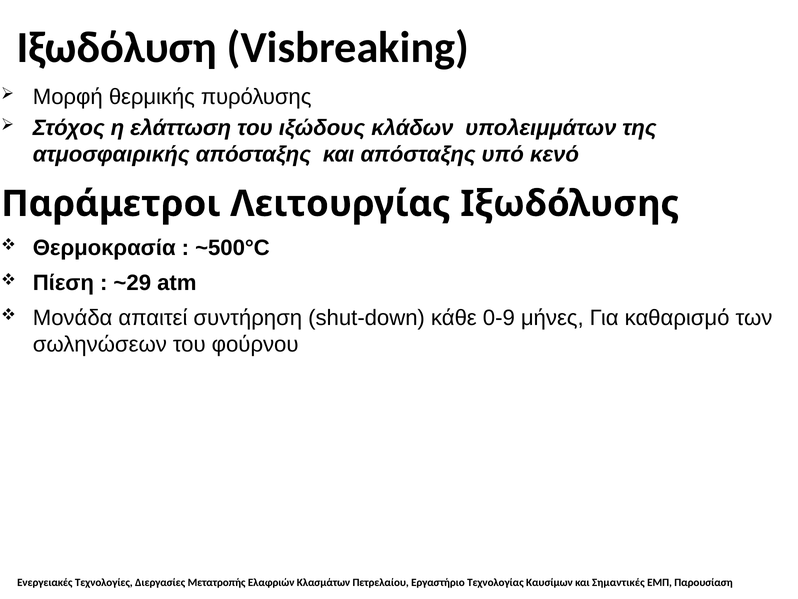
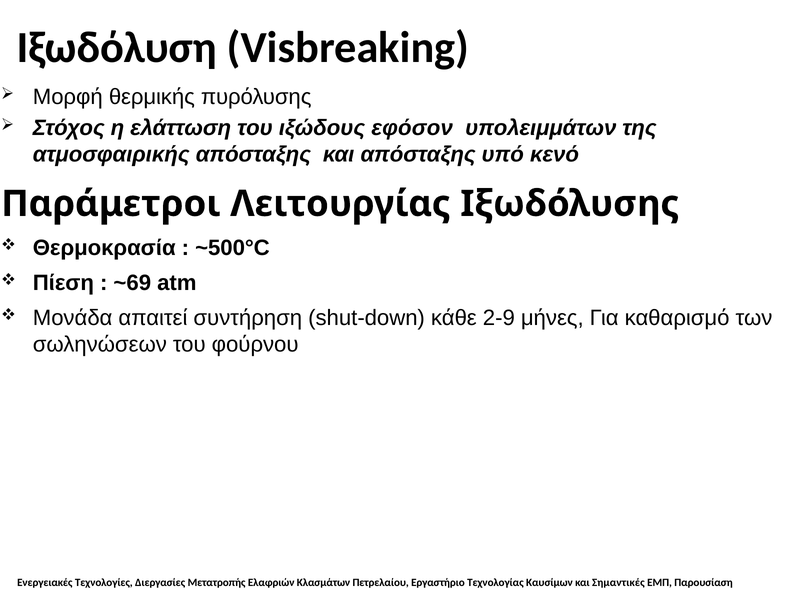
κλάδων: κλάδων -> εφόσον
~29: ~29 -> ~69
0-9: 0-9 -> 2-9
